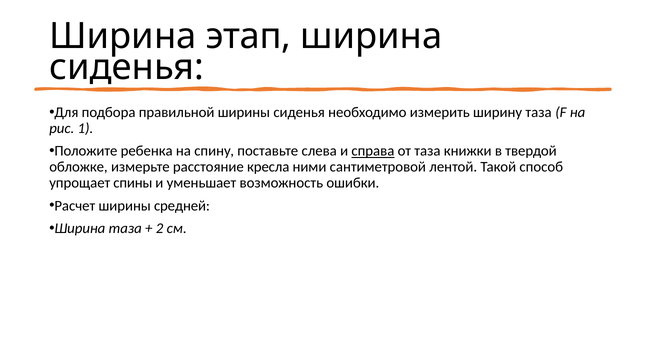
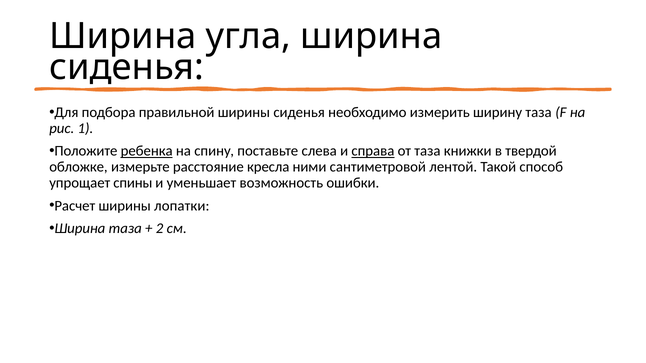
этап: этап -> угла
ребенка underline: none -> present
средней: средней -> лопатки
